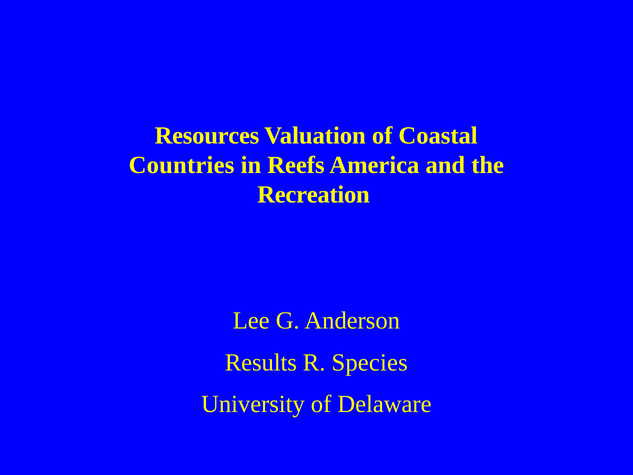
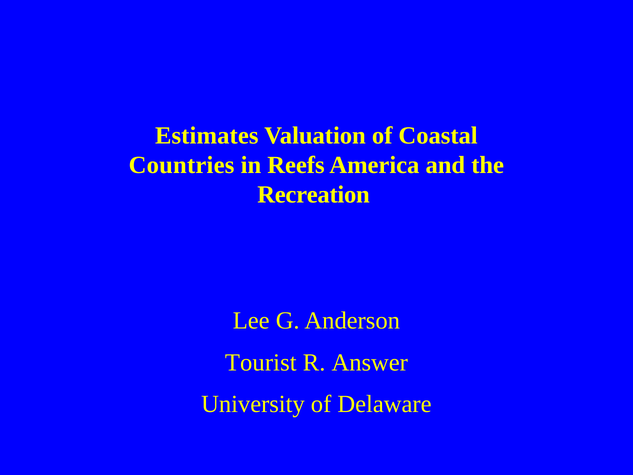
Resources: Resources -> Estimates
Results: Results -> Tourist
Species: Species -> Answer
